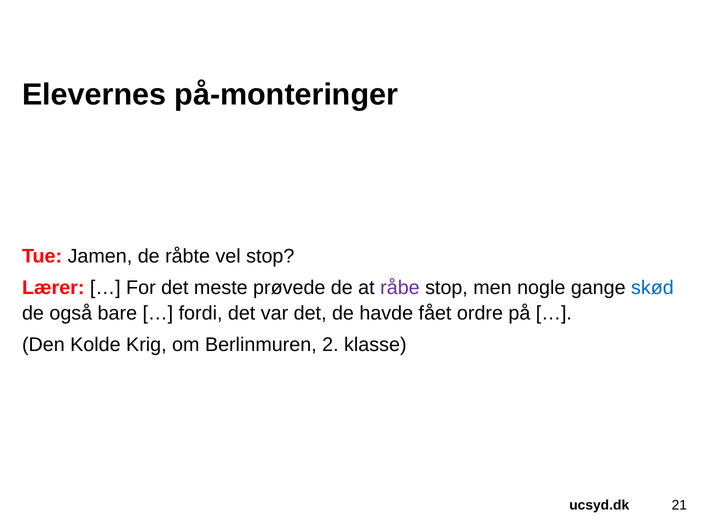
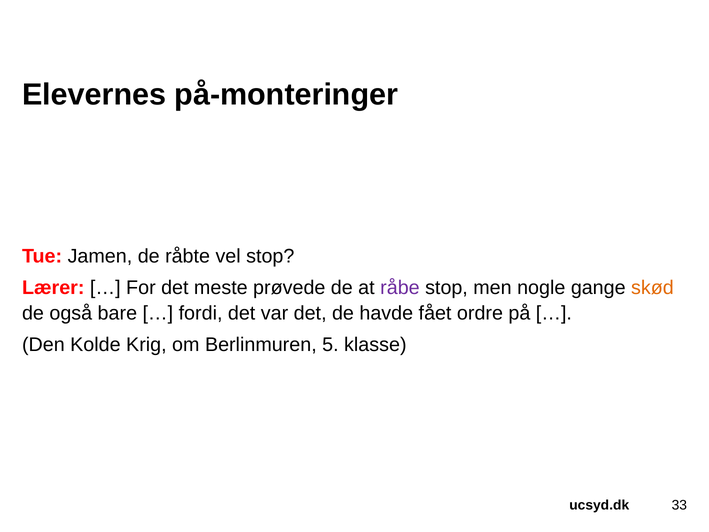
skød colour: blue -> orange
2: 2 -> 5
21: 21 -> 33
